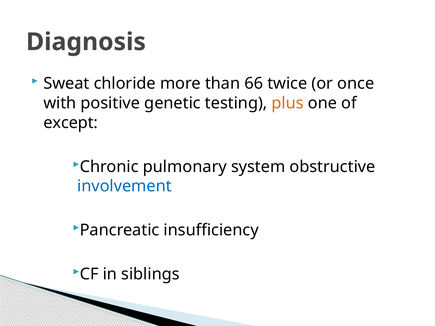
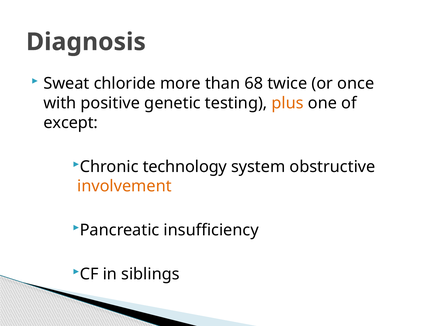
66: 66 -> 68
pulmonary: pulmonary -> technology
involvement colour: blue -> orange
